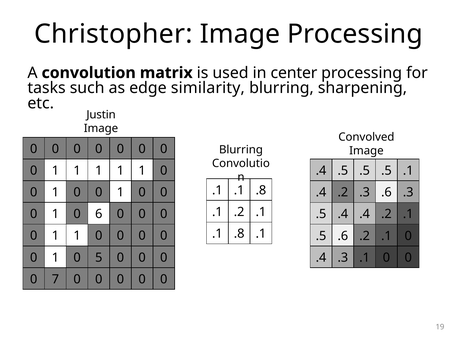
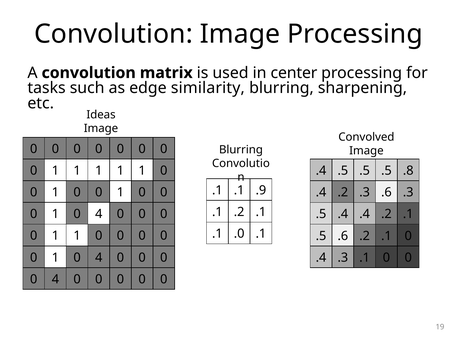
Christopher at (113, 34): Christopher -> Convolution
Justin: Justin -> Ideas
.5 .1: .1 -> .8
.8 at (261, 190): .8 -> .9
6 at (99, 214): 6 -> 4
.8 at (239, 234): .8 -> .0
5 at (99, 257): 5 -> 4
7 at (55, 279): 7 -> 4
